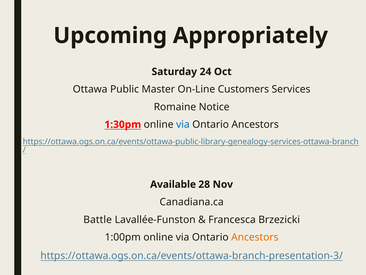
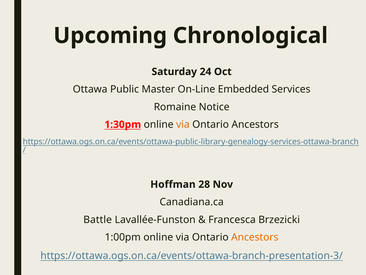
Appropriately: Appropriately -> Chronological
Customers: Customers -> Embedded
via at (183, 124) colour: blue -> orange
Available: Available -> Hoffman
